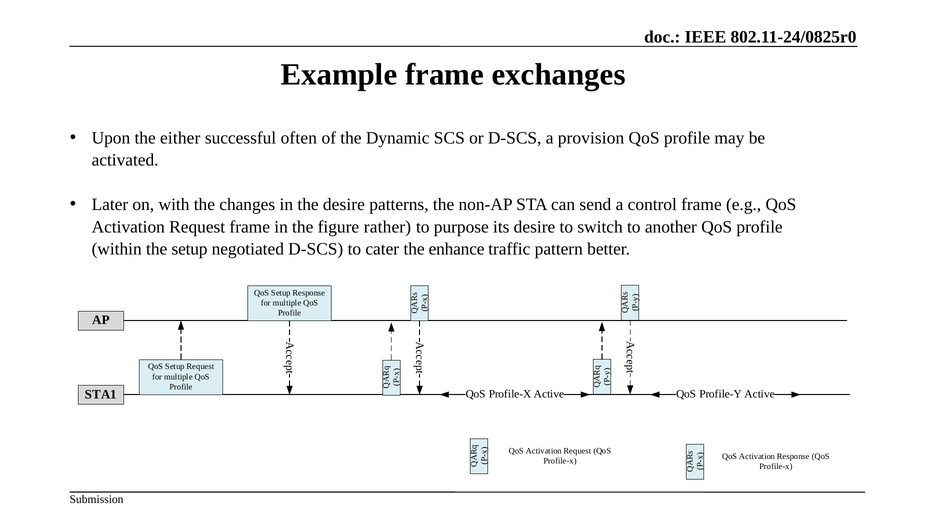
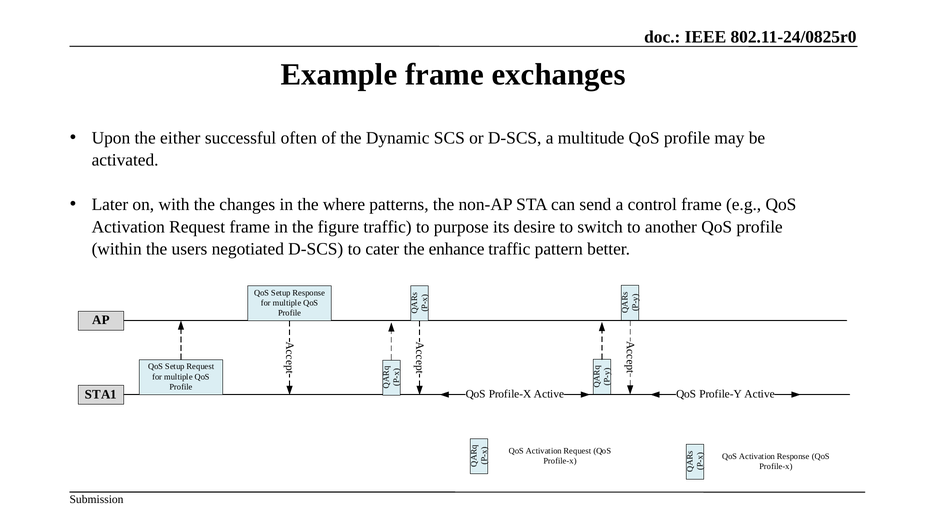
provision: provision -> multitude
the desire: desire -> where
figure rather: rather -> traffic
the setup: setup -> users
